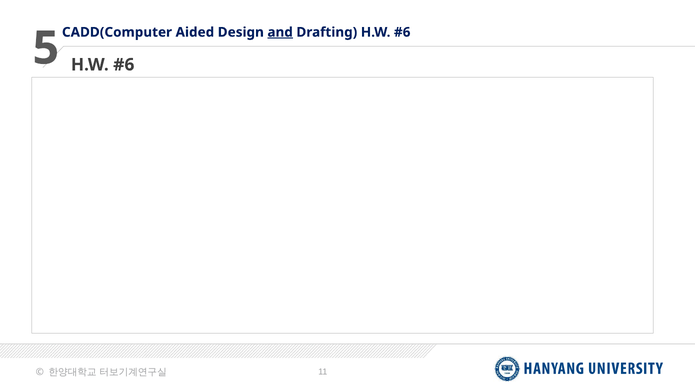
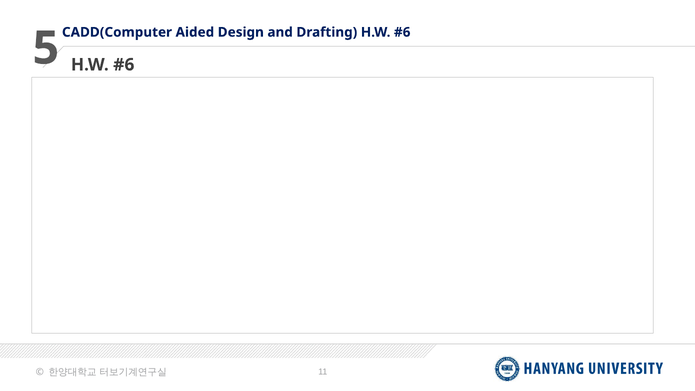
and underline: present -> none
